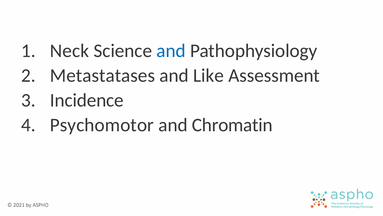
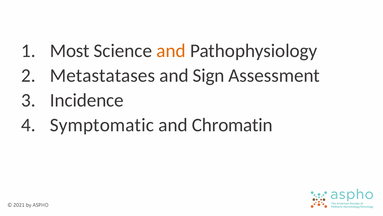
Neck: Neck -> Most
and at (171, 51) colour: blue -> orange
Like: Like -> Sign
Psychomotor: Psychomotor -> Symptomatic
